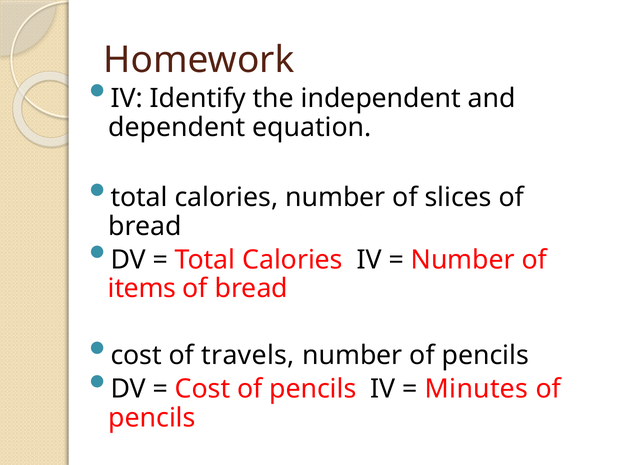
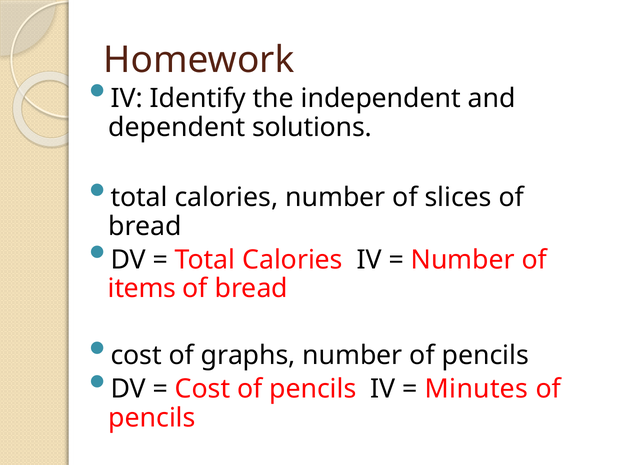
equation: equation -> solutions
travels: travels -> graphs
